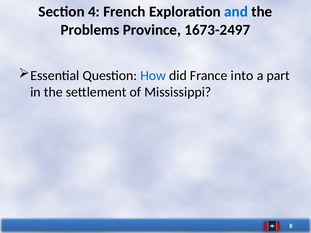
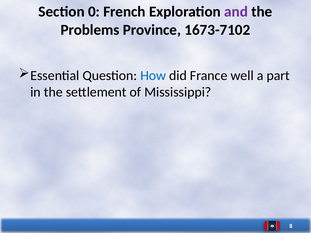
4: 4 -> 0
and colour: blue -> purple
1673-2497: 1673-2497 -> 1673-7102
into: into -> well
